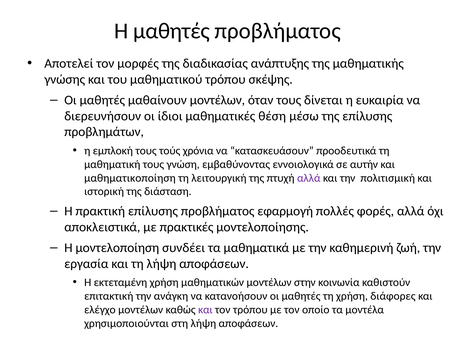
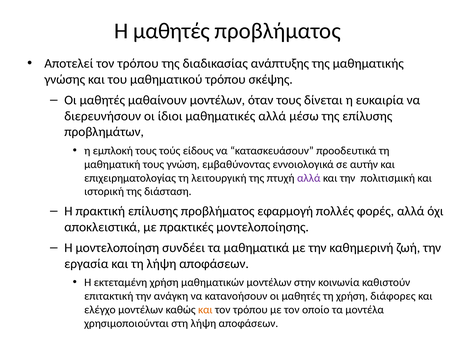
Αποτελεί τον μορφές: μορφές -> τρόπου
μαθηματικές θέση: θέση -> αλλά
χρόνια: χρόνια -> είδους
μαθηματικοποίηση: μαθηματικοποίηση -> επιχειρηματολογίας
και at (205, 310) colour: purple -> orange
